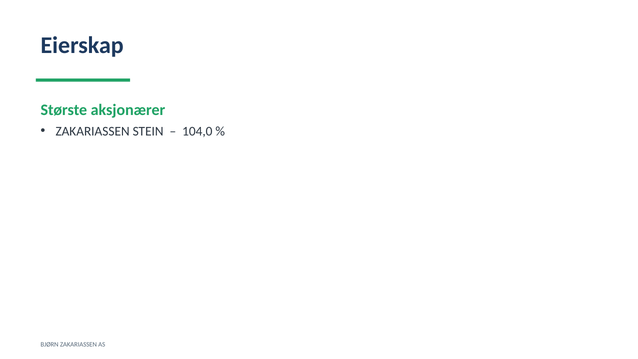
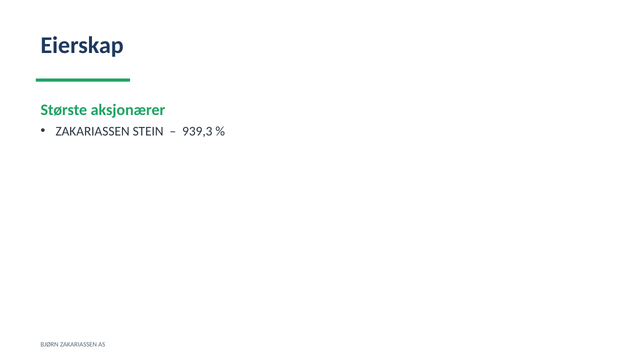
104,0: 104,0 -> 939,3
